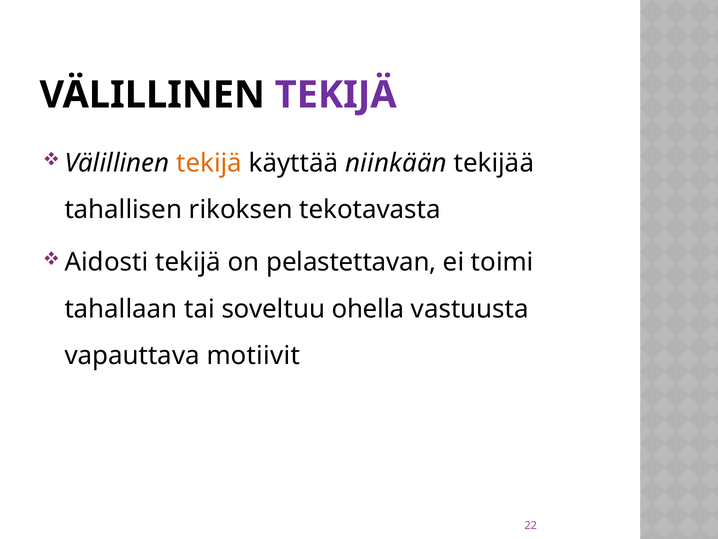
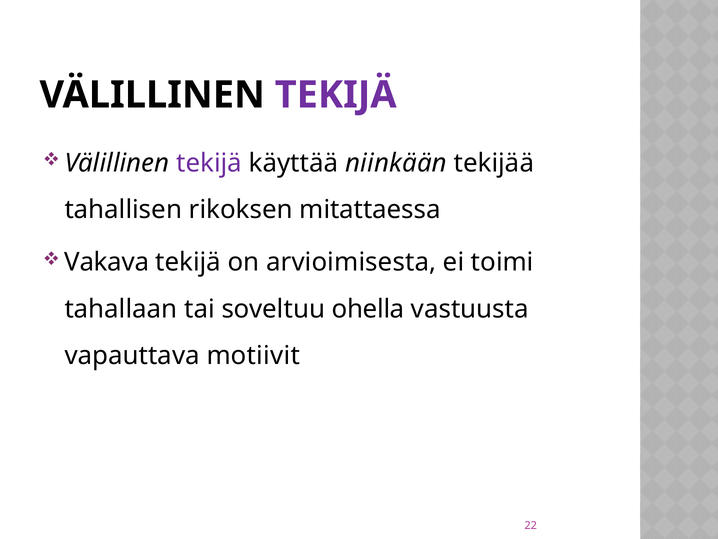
tekijä at (209, 163) colour: orange -> purple
tekotavasta: tekotavasta -> mitattaessa
Aidosti: Aidosti -> Vakava
pelastettavan: pelastettavan -> arvioimisesta
